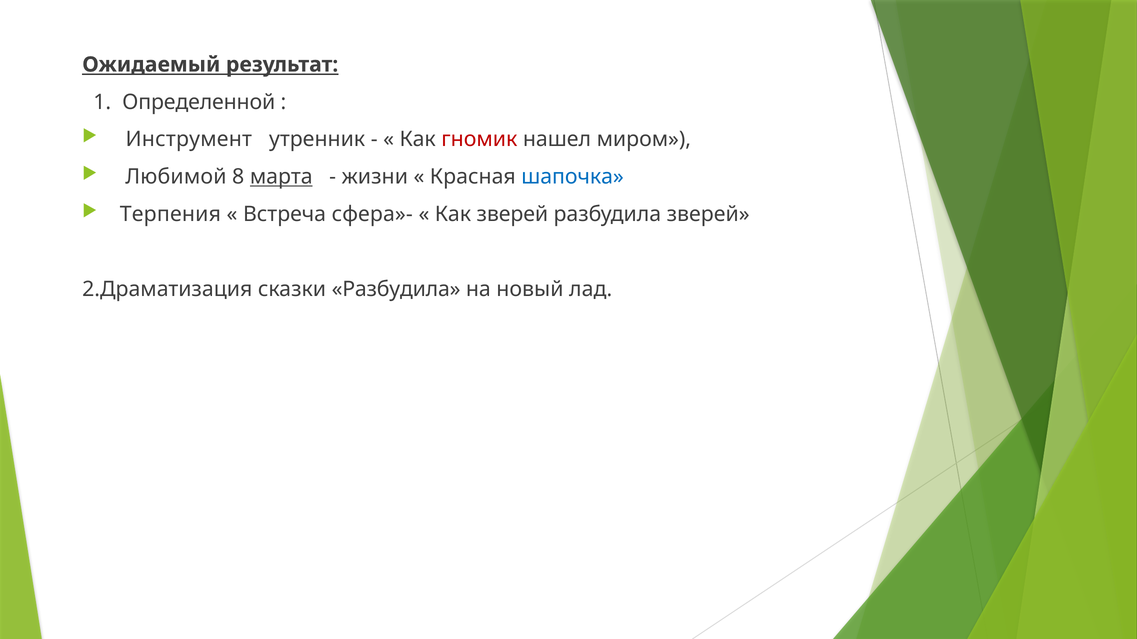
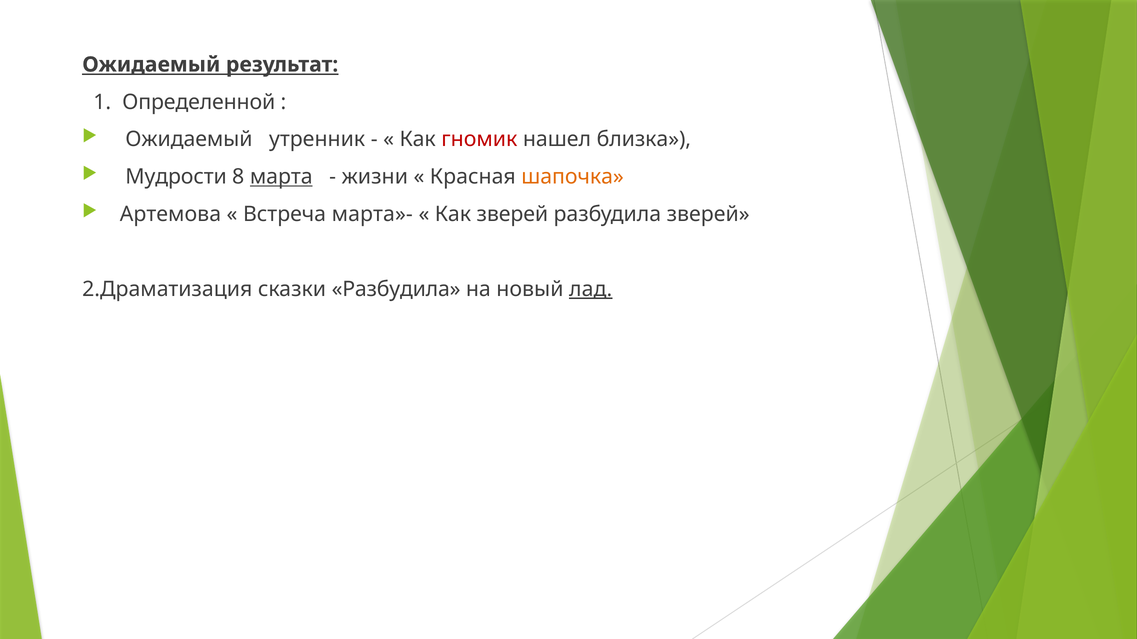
Инструмент at (189, 140): Инструмент -> Ожидаемый
миром: миром -> близка
Любимой: Любимой -> Мудрости
шапочка colour: blue -> orange
Терпения: Терпения -> Артемова
сфера»-: сфера»- -> марта»-
лад underline: none -> present
